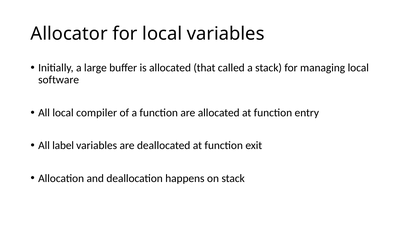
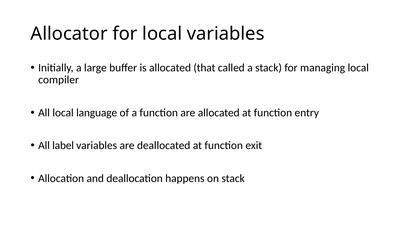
software: software -> compiler
compiler: compiler -> language
